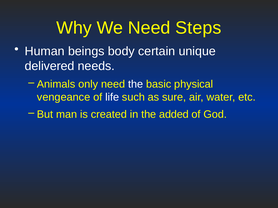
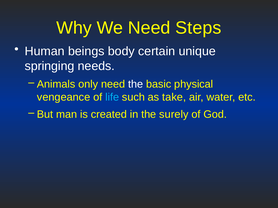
delivered: delivered -> springing
life colour: white -> light blue
sure: sure -> take
added: added -> surely
